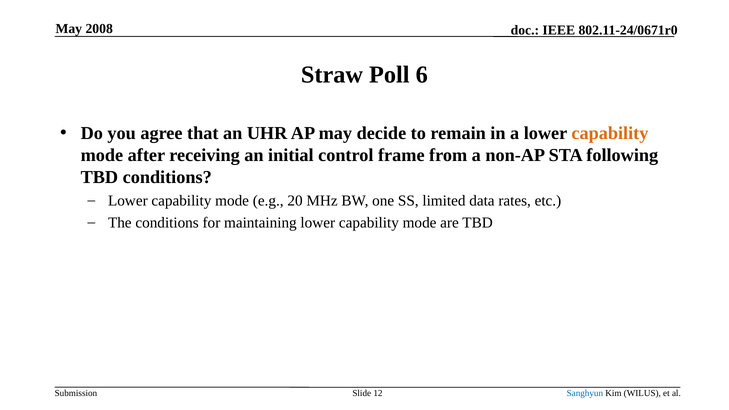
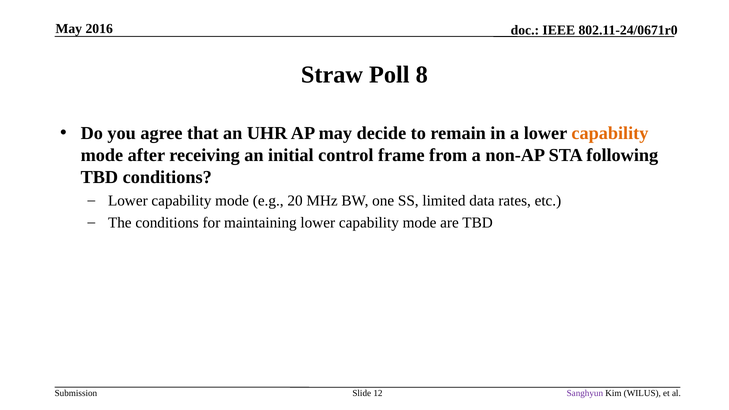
2008: 2008 -> 2016
6: 6 -> 8
Sanghyun colour: blue -> purple
